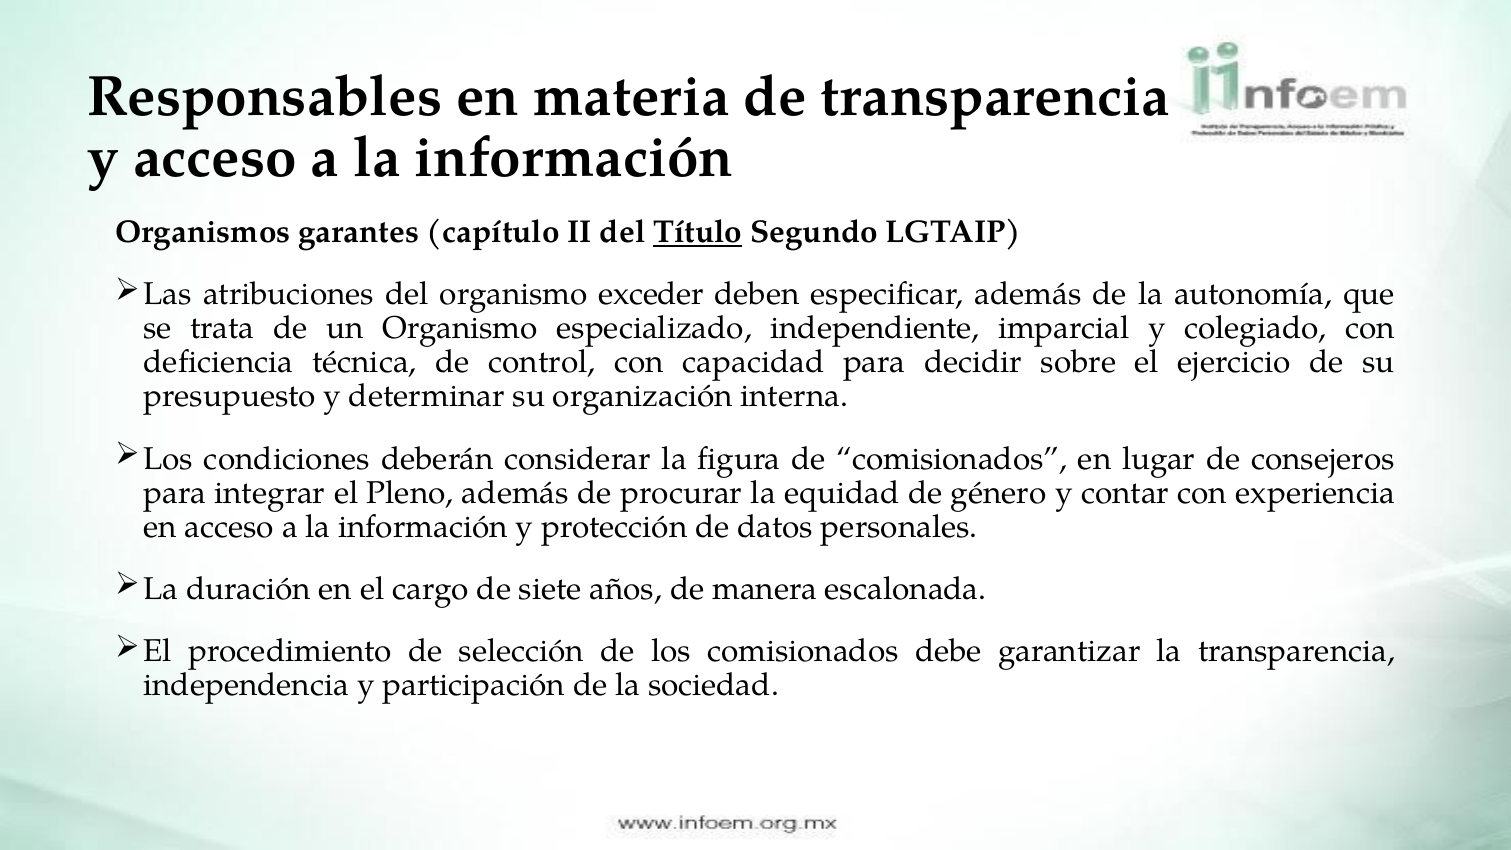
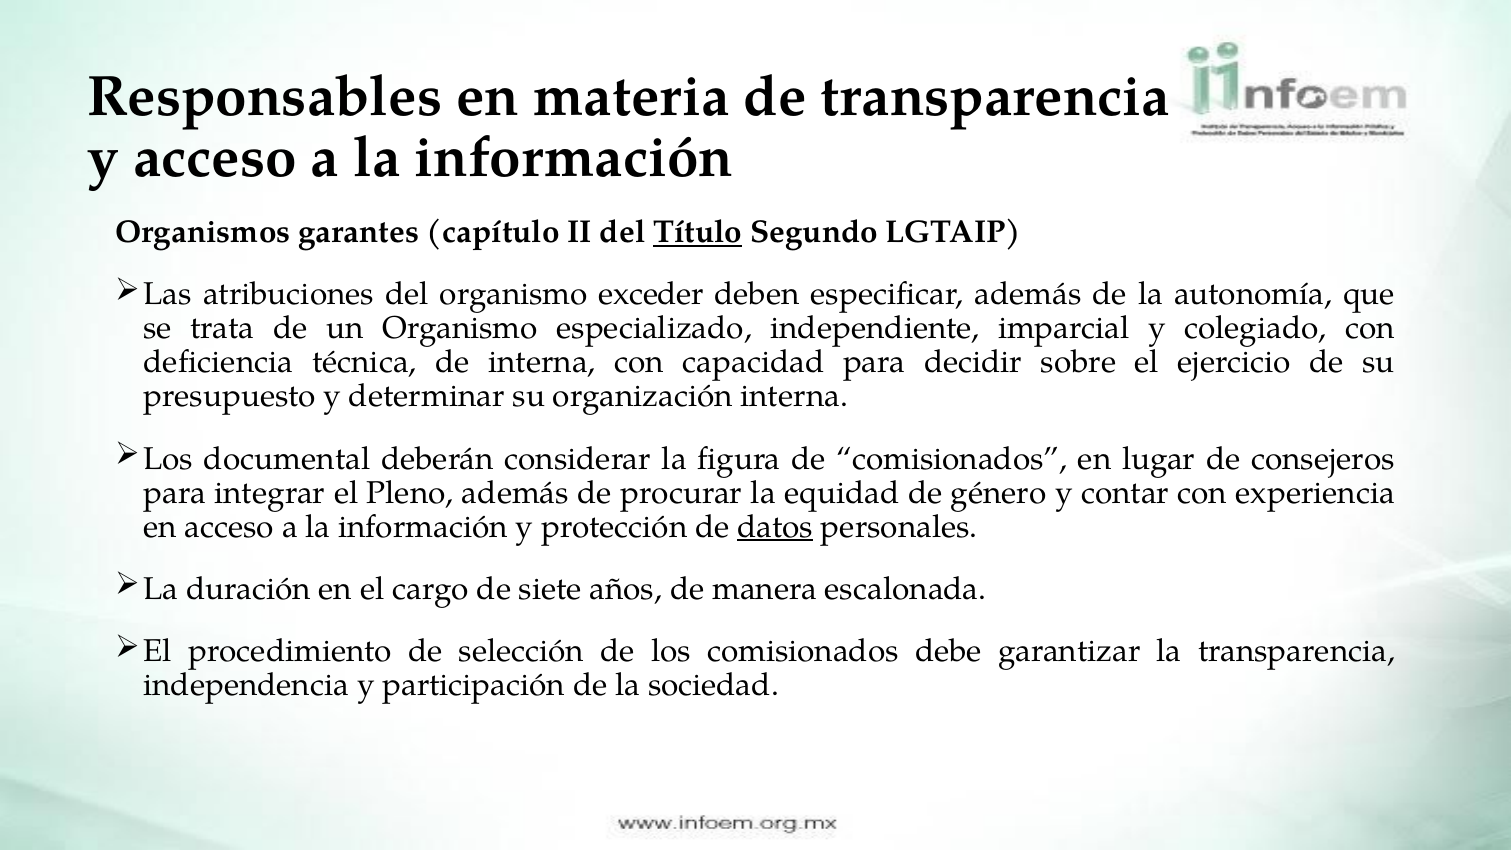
de control: control -> interna
condiciones: condiciones -> documental
datos underline: none -> present
